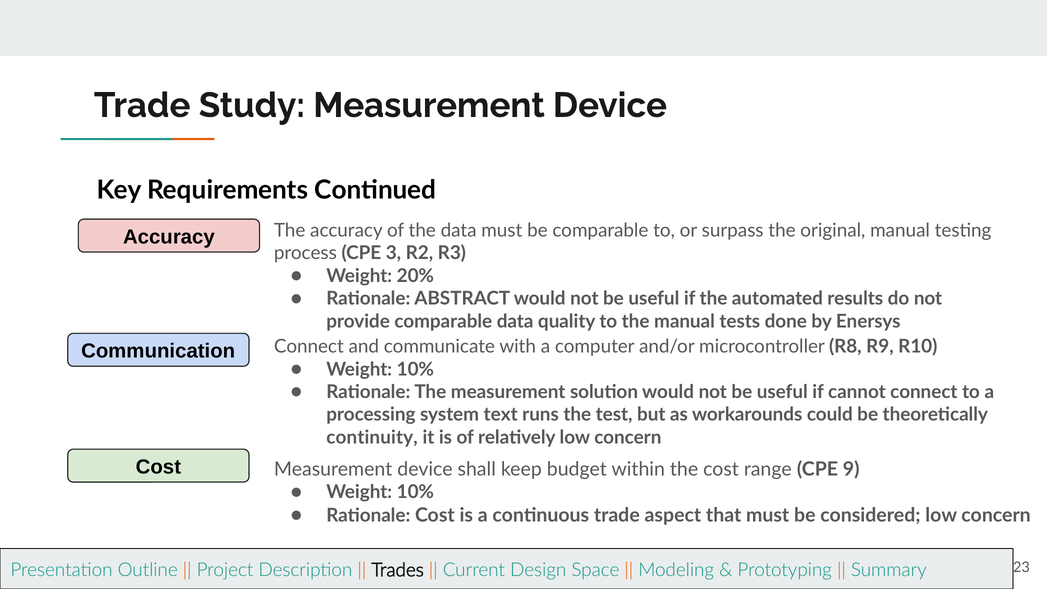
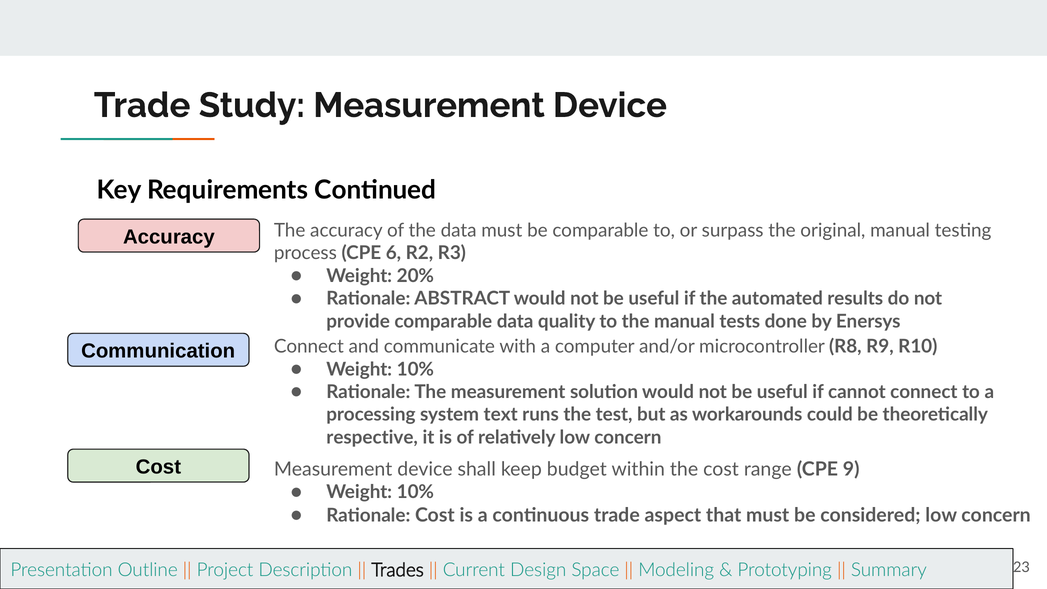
3: 3 -> 6
continuity: continuity -> respective
